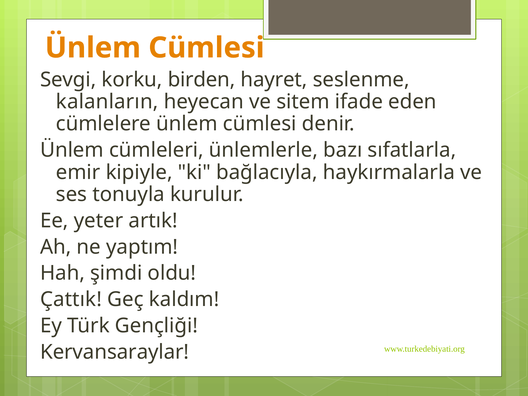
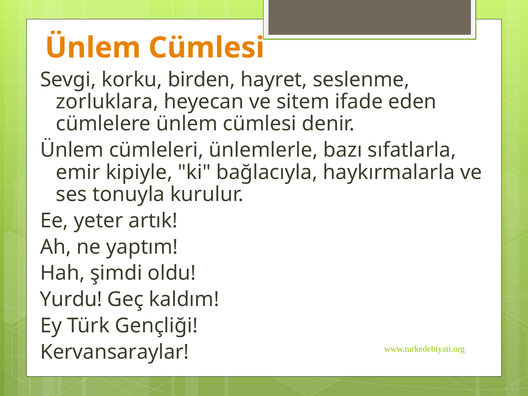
kalanların: kalanların -> zorluklara
Çattık: Çattık -> Yurdu
